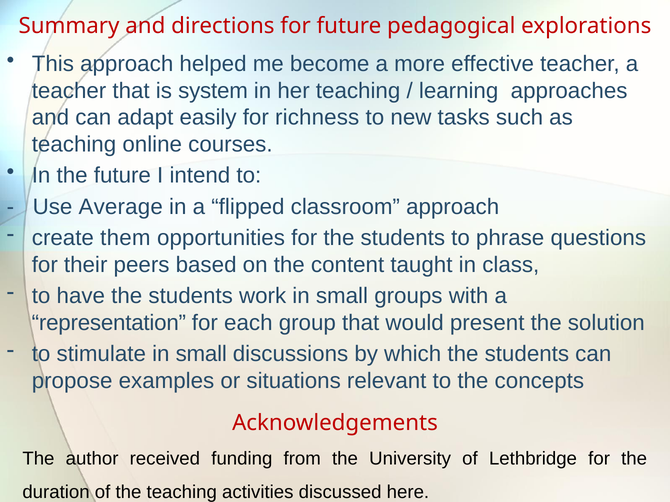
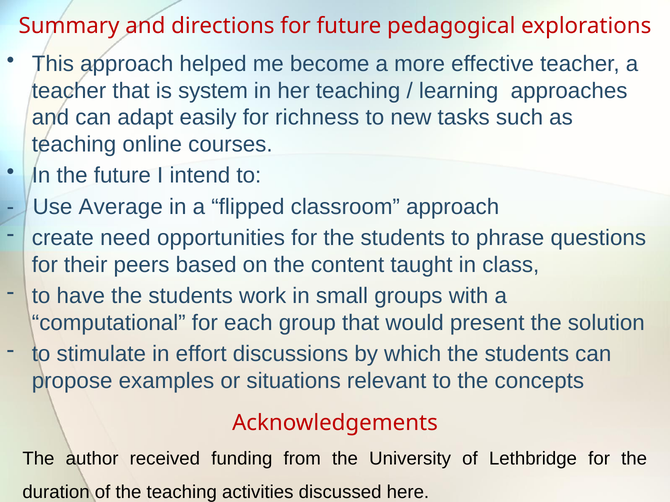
them: them -> need
representation: representation -> computational
stimulate in small: small -> effort
